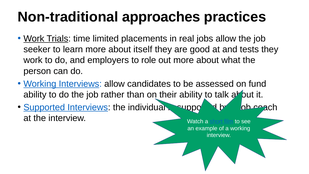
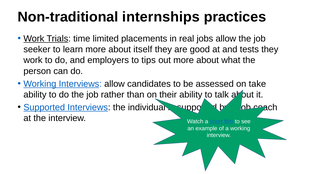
approaches: approaches -> internships
role: role -> tips
fund: fund -> take
